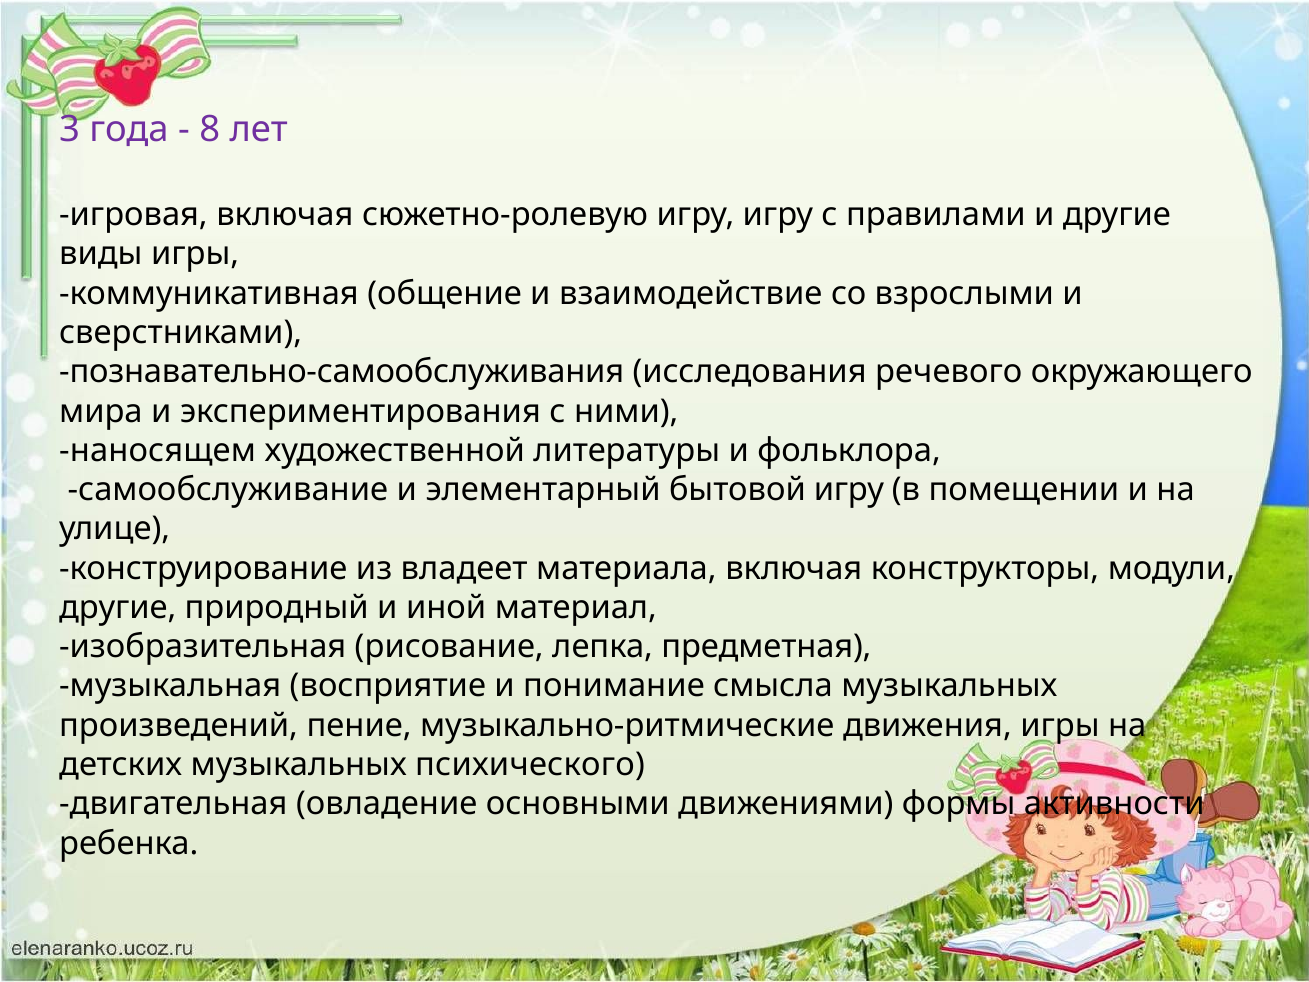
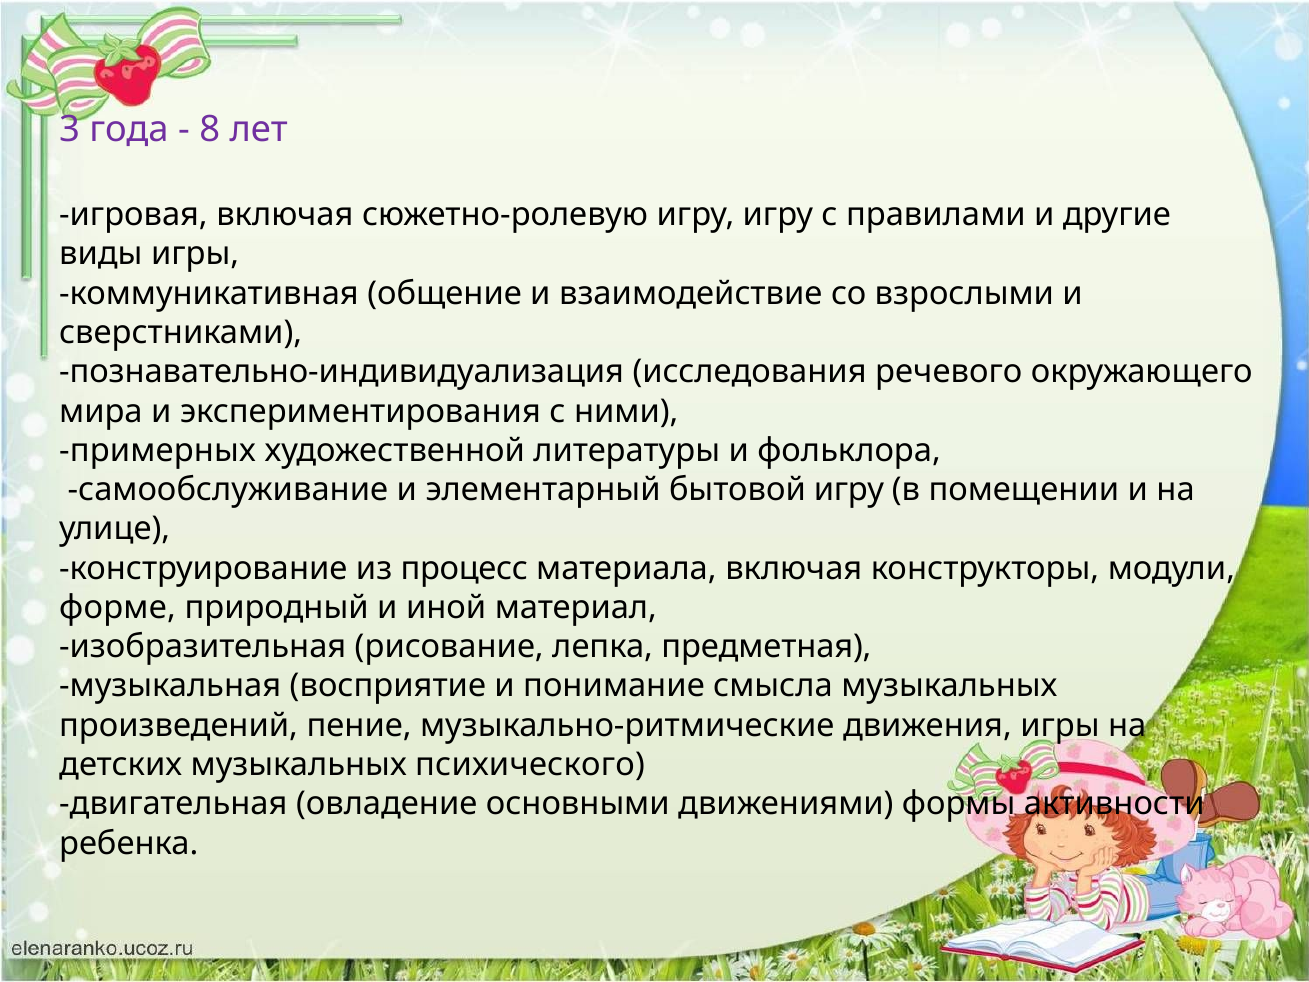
познавательно-самообслуживания: познавательно-самообслуживания -> познавательно-индивидуализация
наносящем: наносящем -> примерных
владеет: владеет -> процесс
другие at (118, 607): другие -> форме
